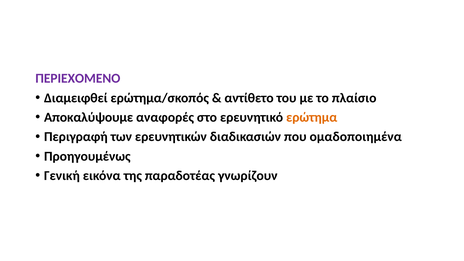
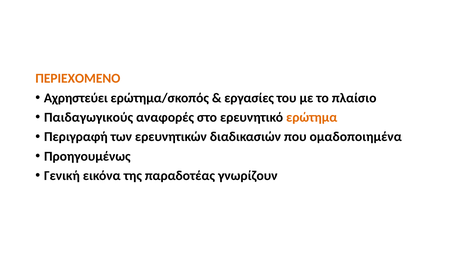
ΠΕΡΙΕΧΟΜΕΝΟ colour: purple -> orange
Διαμειφθεί: Διαμειφθεί -> Αχρηστεύει
αντίθετο: αντίθετο -> εργασίες
Αποκαλύψουμε: Αποκαλύψουμε -> Παιδαγωγικούς
